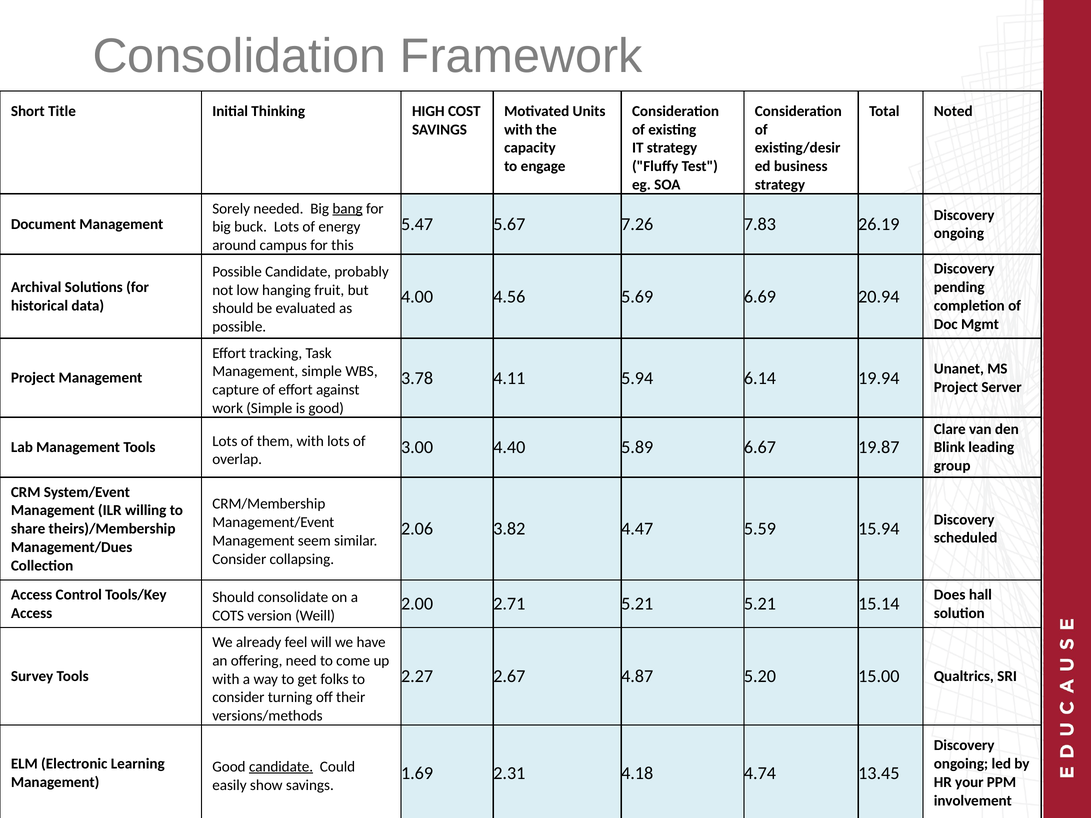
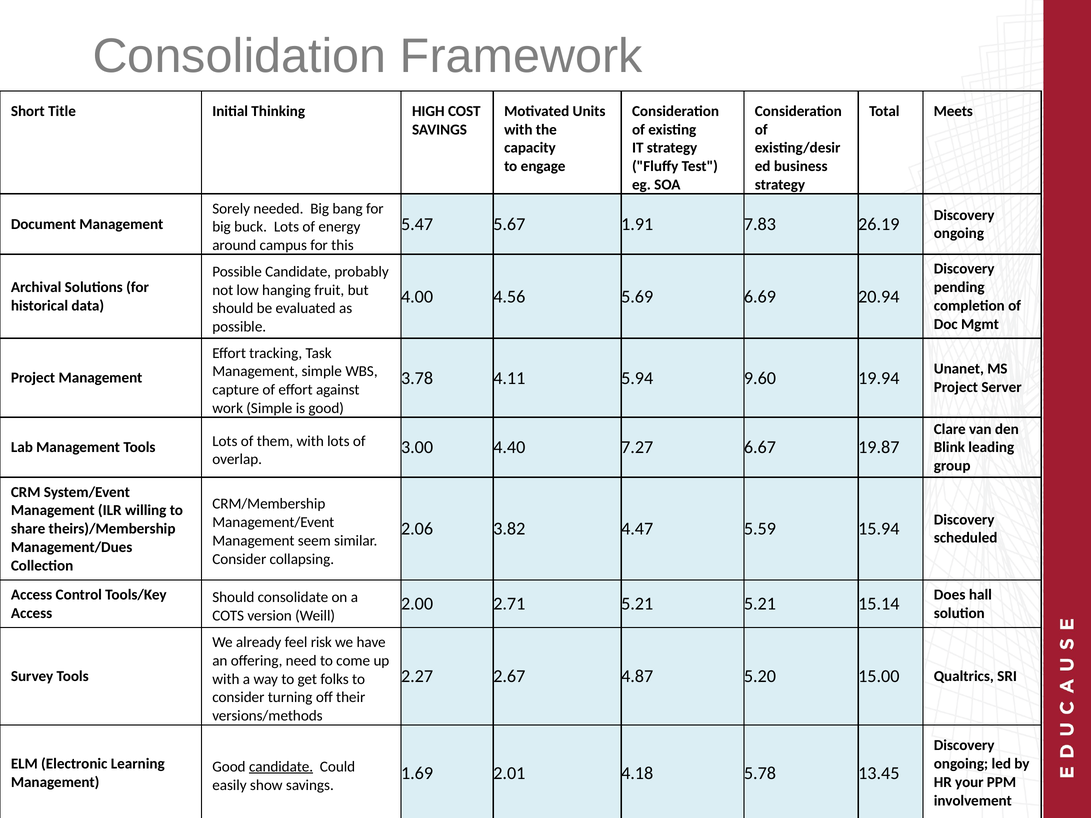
Noted: Noted -> Meets
bang underline: present -> none
7.26: 7.26 -> 1.91
6.14: 6.14 -> 9.60
5.89: 5.89 -> 7.27
will: will -> risk
2.31: 2.31 -> 2.01
4.74: 4.74 -> 5.78
